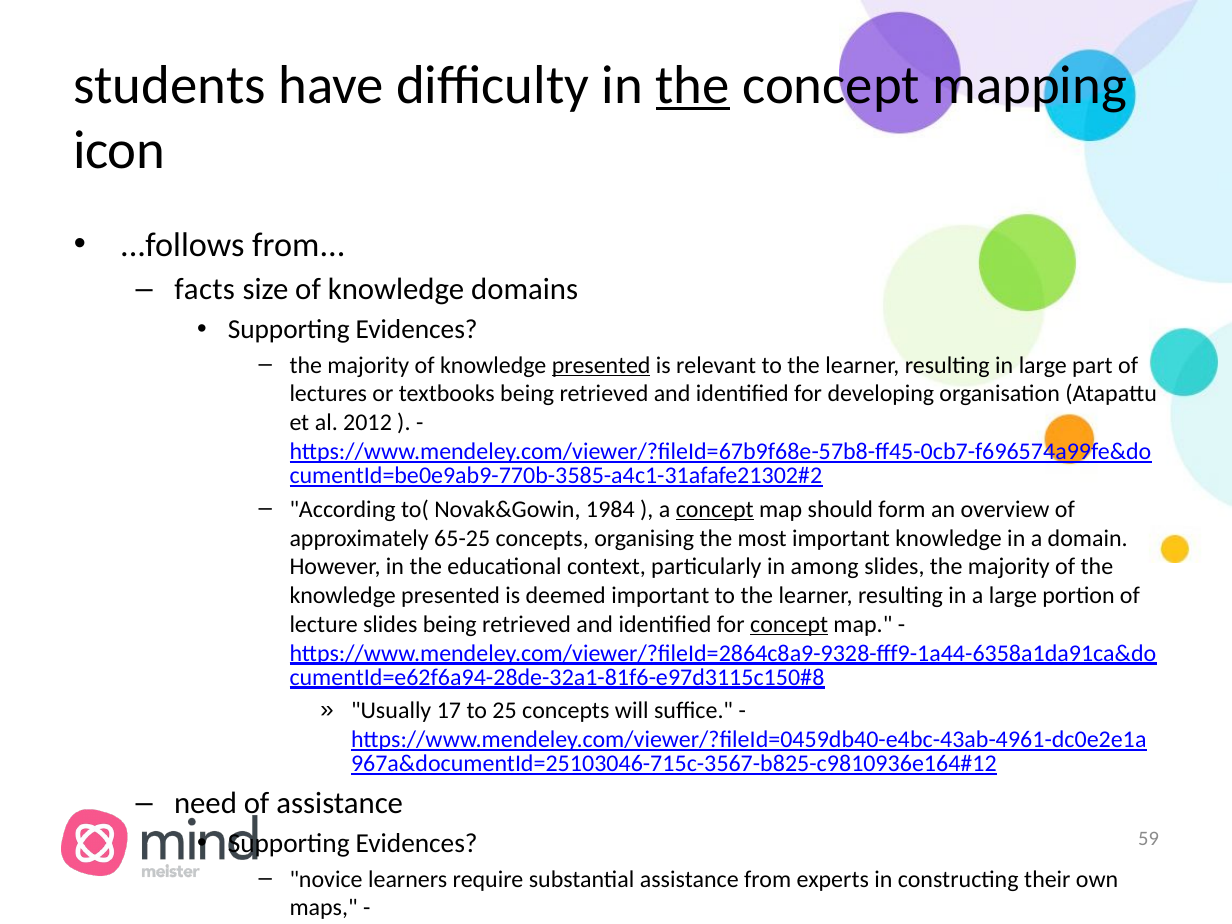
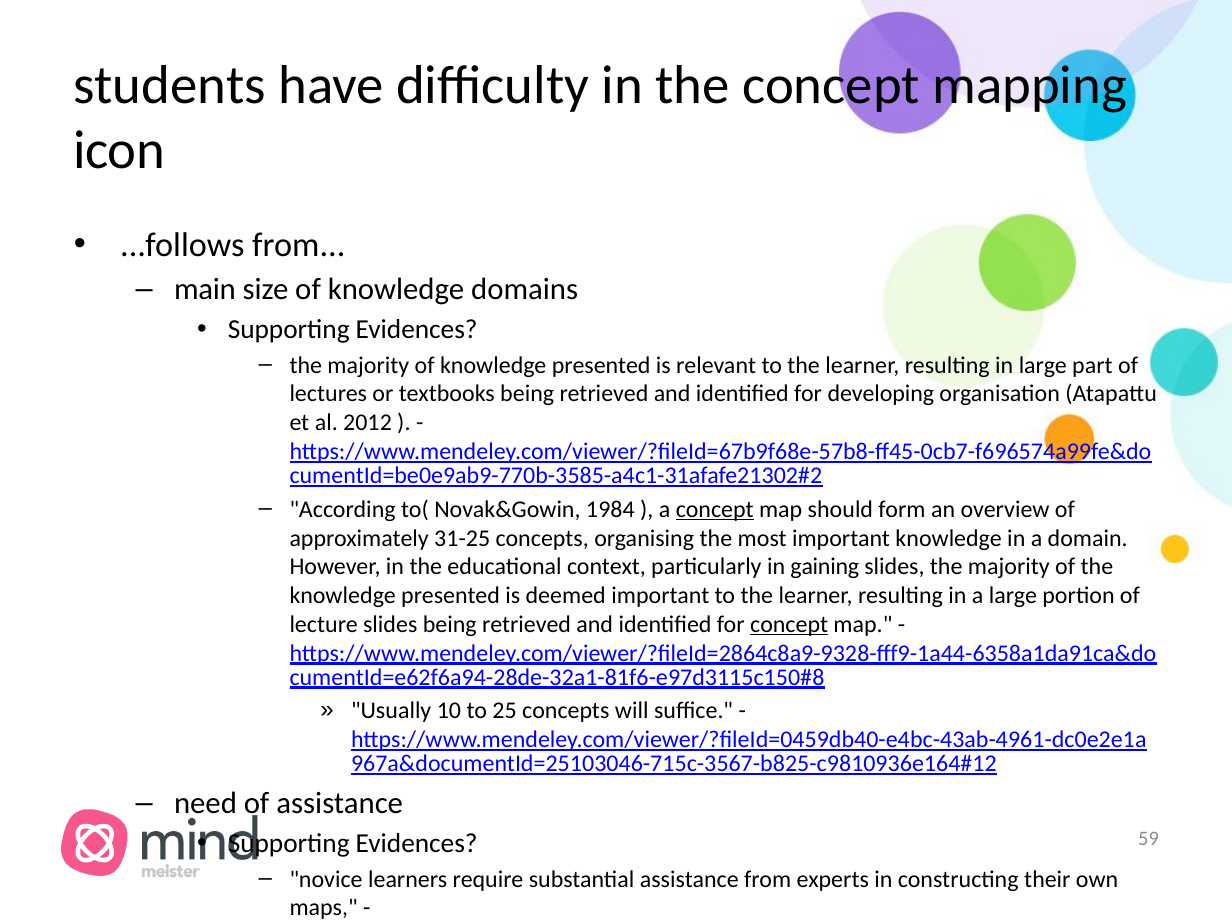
the at (693, 85) underline: present -> none
facts: facts -> main
presented at (601, 365) underline: present -> none
65-25: 65-25 -> 31-25
among: among -> gaining
17: 17 -> 10
